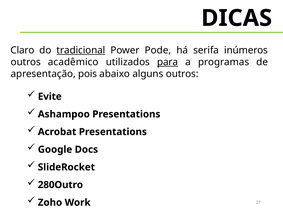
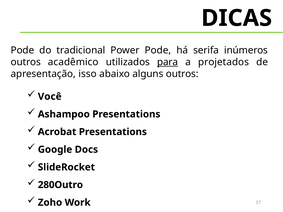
Claro at (22, 50): Claro -> Pode
tradicional underline: present -> none
programas: programas -> projetados
pois: pois -> isso
Evite: Evite -> Você
